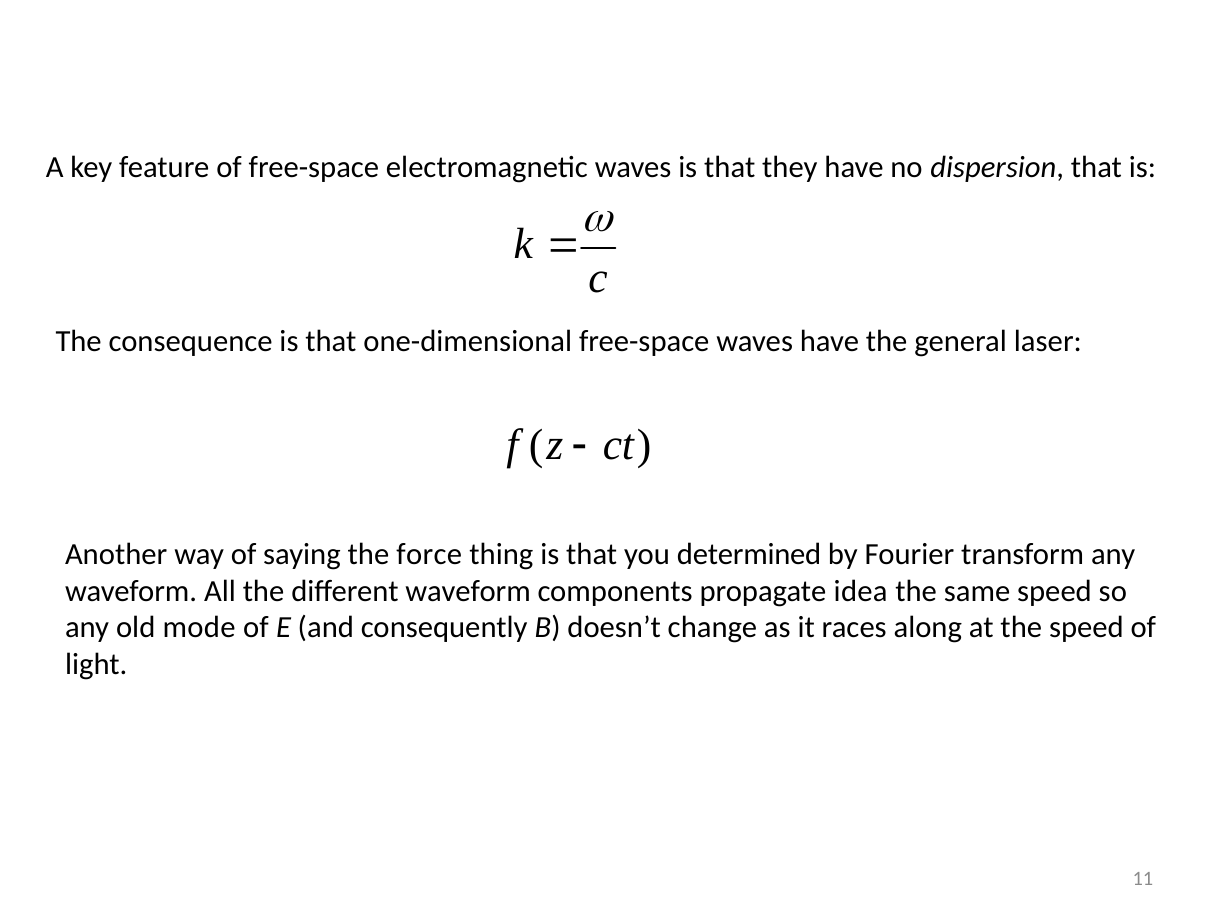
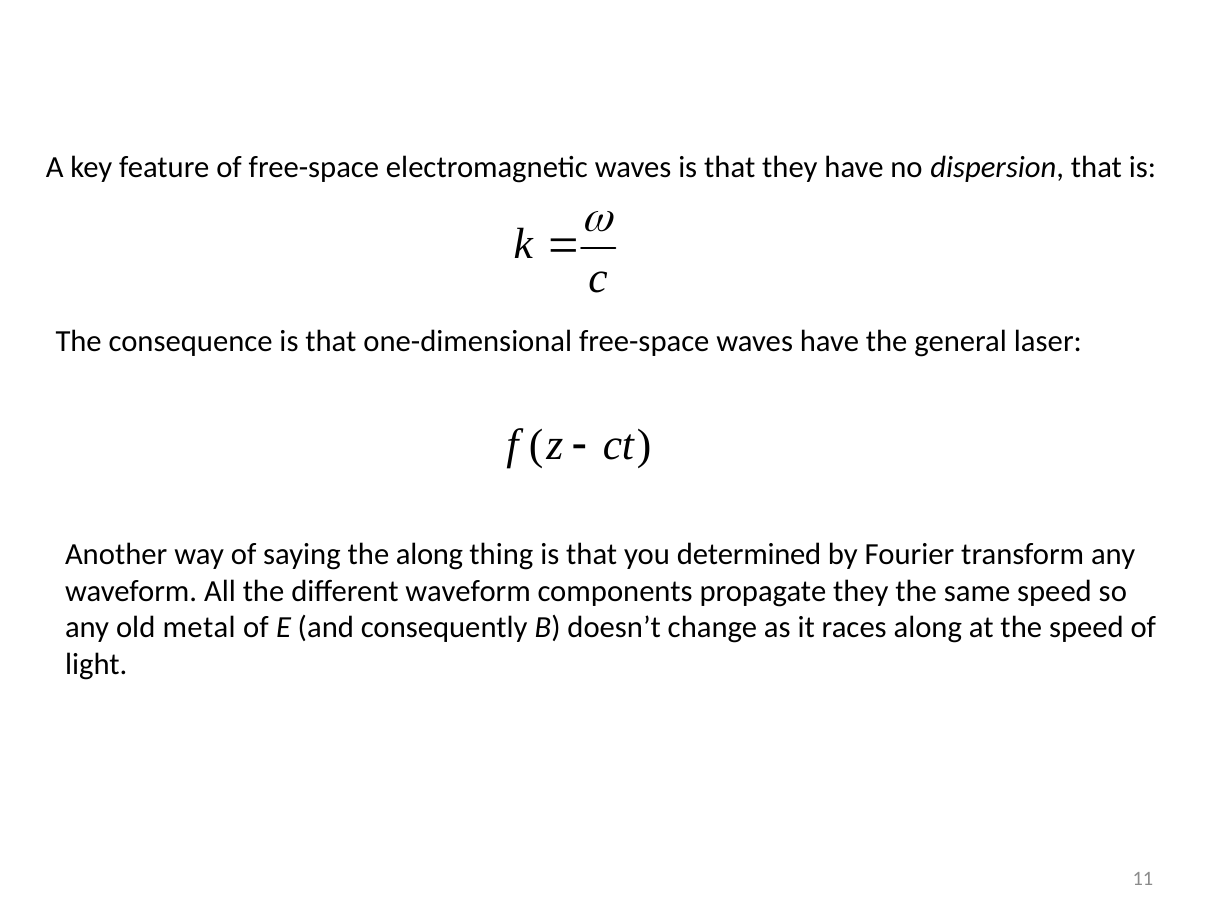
the force: force -> along
propagate idea: idea -> they
mode: mode -> metal
